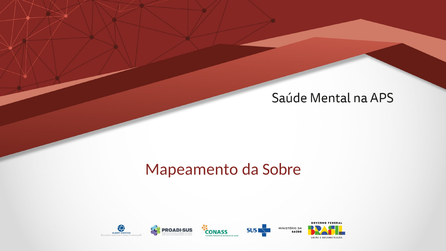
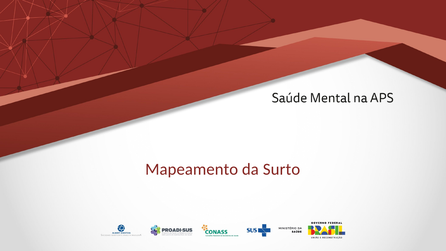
Sobre: Sobre -> Surto
